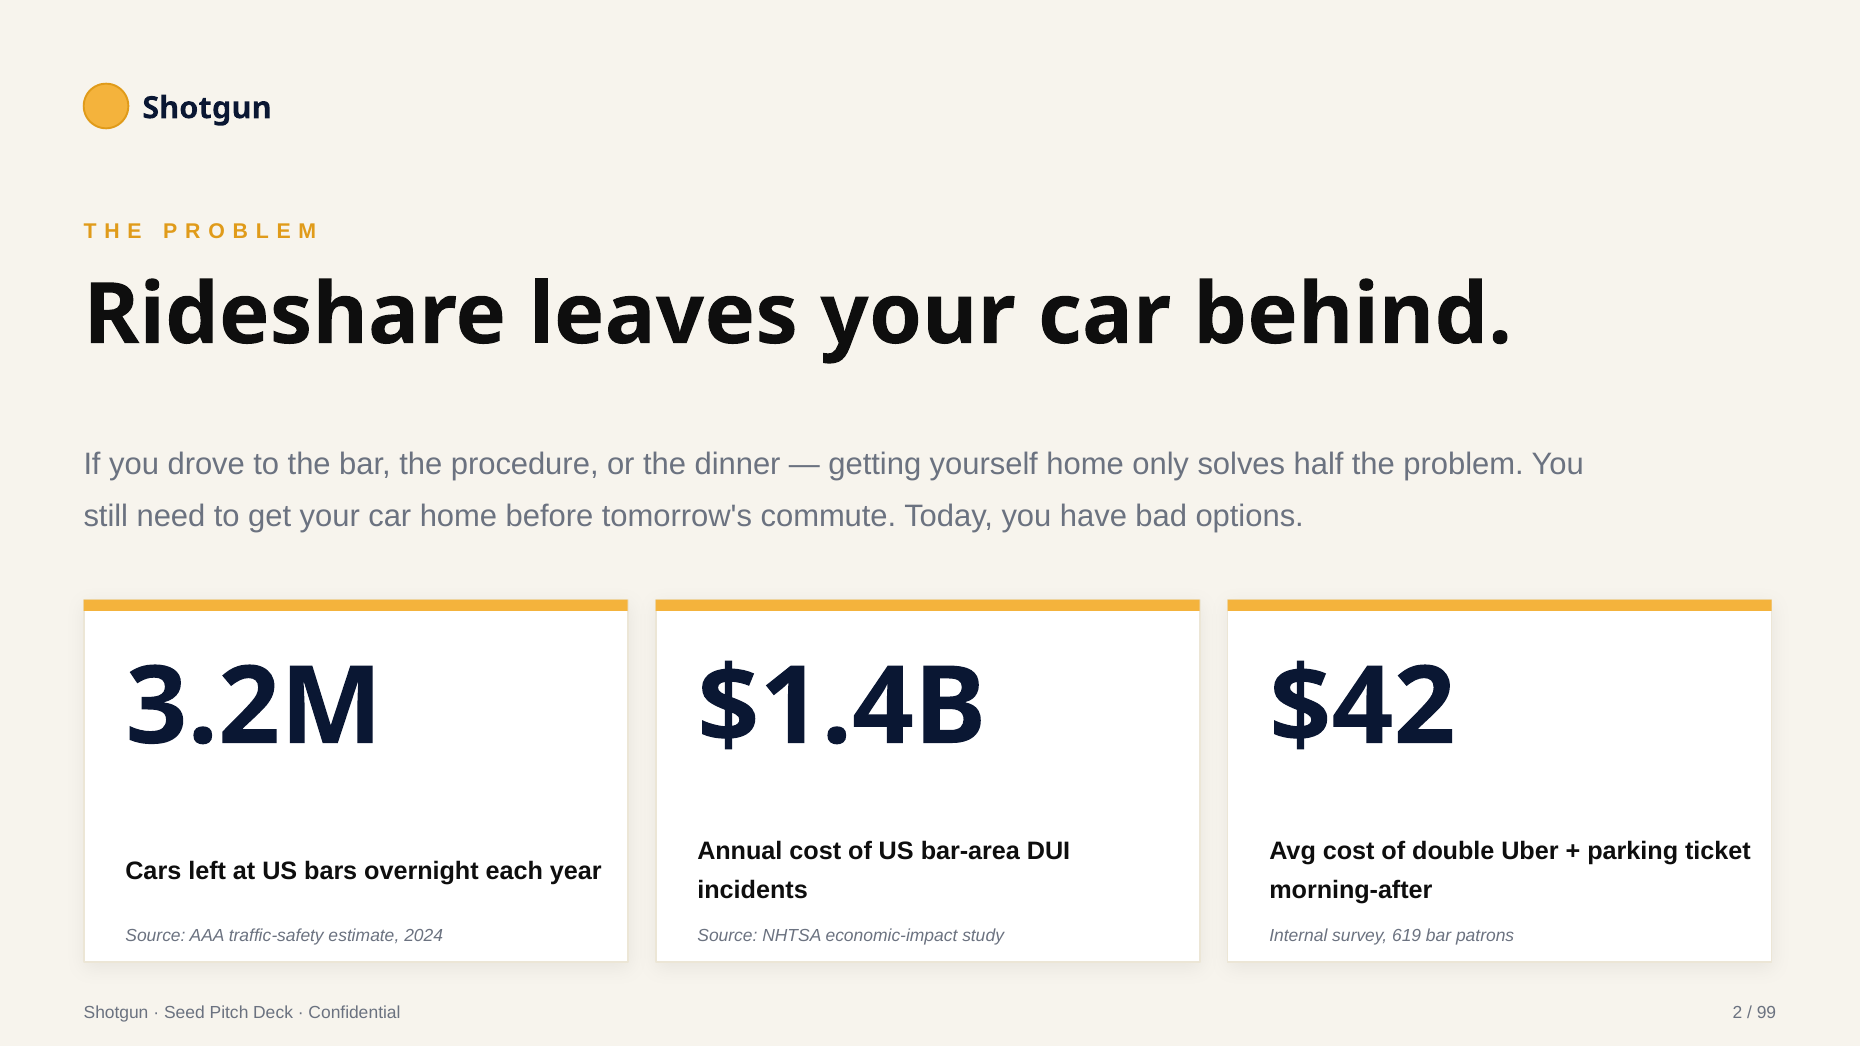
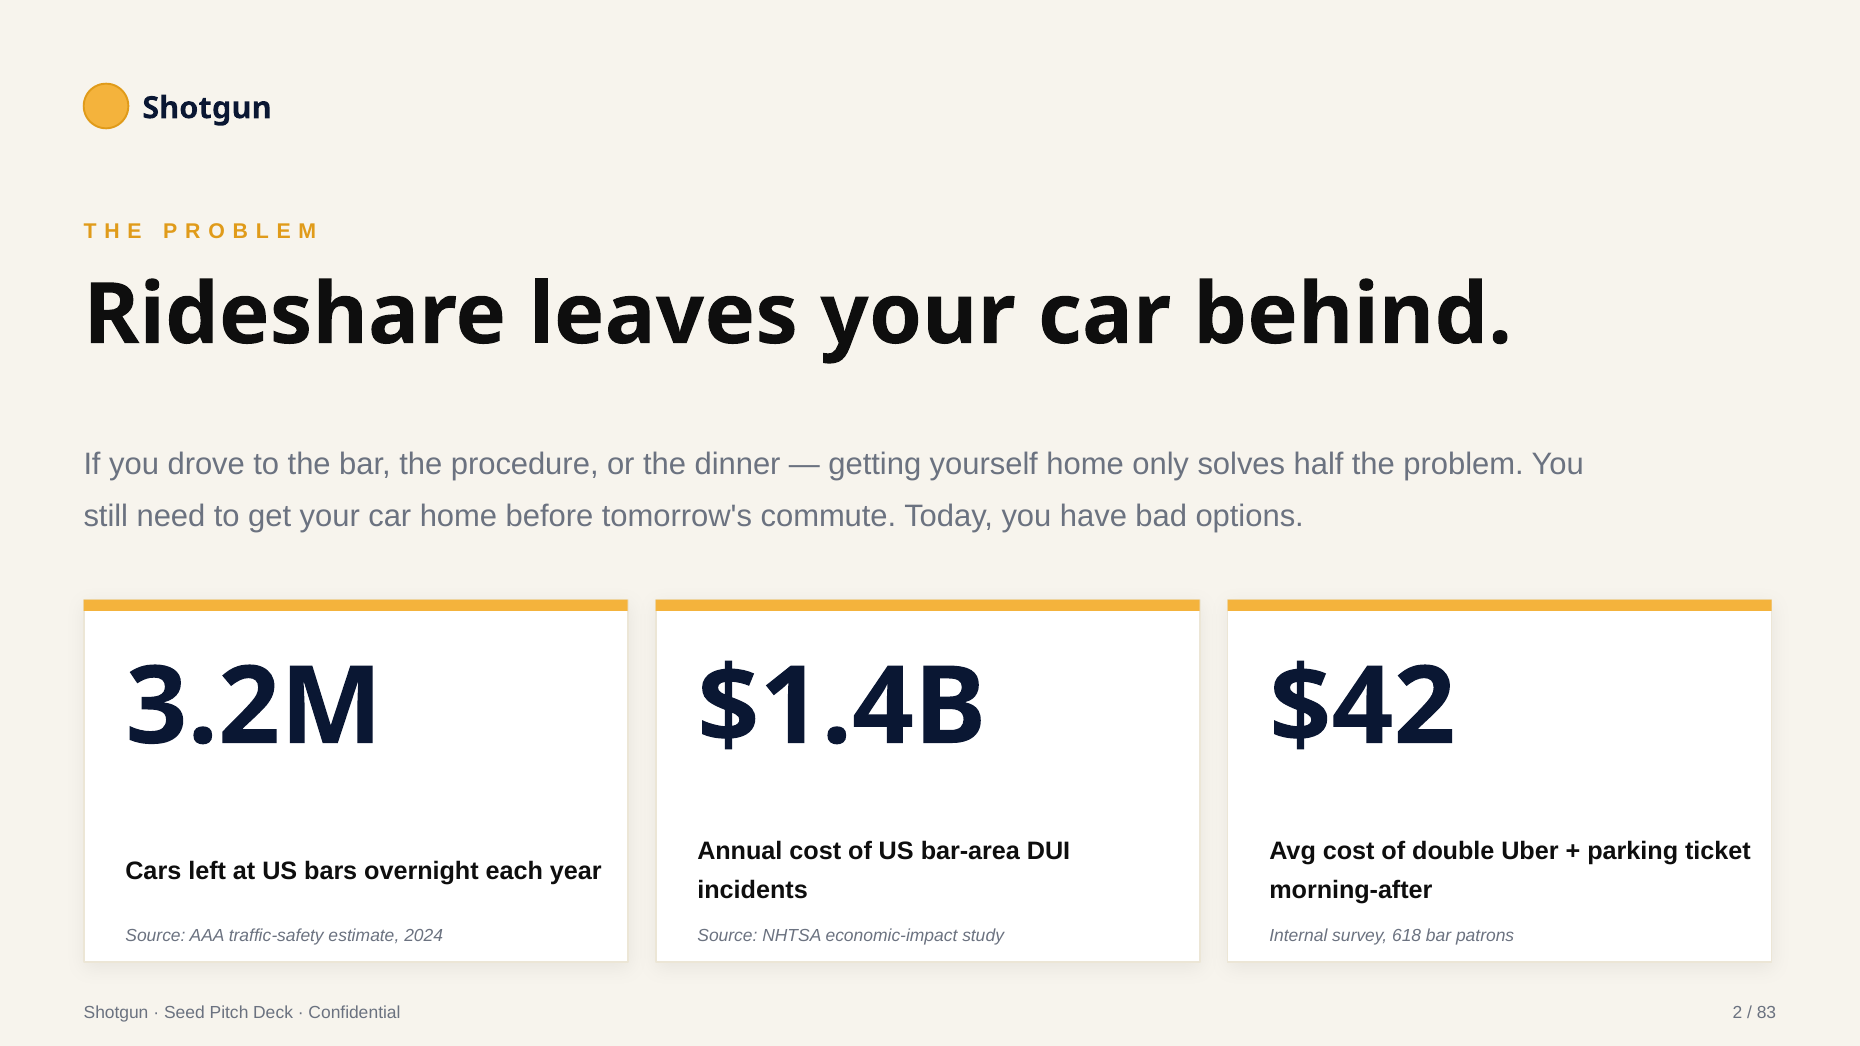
619: 619 -> 618
99: 99 -> 83
